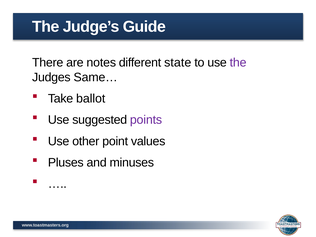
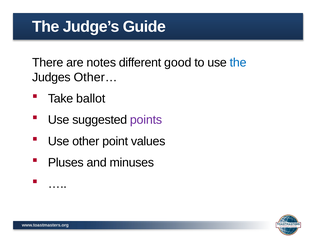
state: state -> good
the at (238, 62) colour: purple -> blue
Same…: Same… -> Other…
